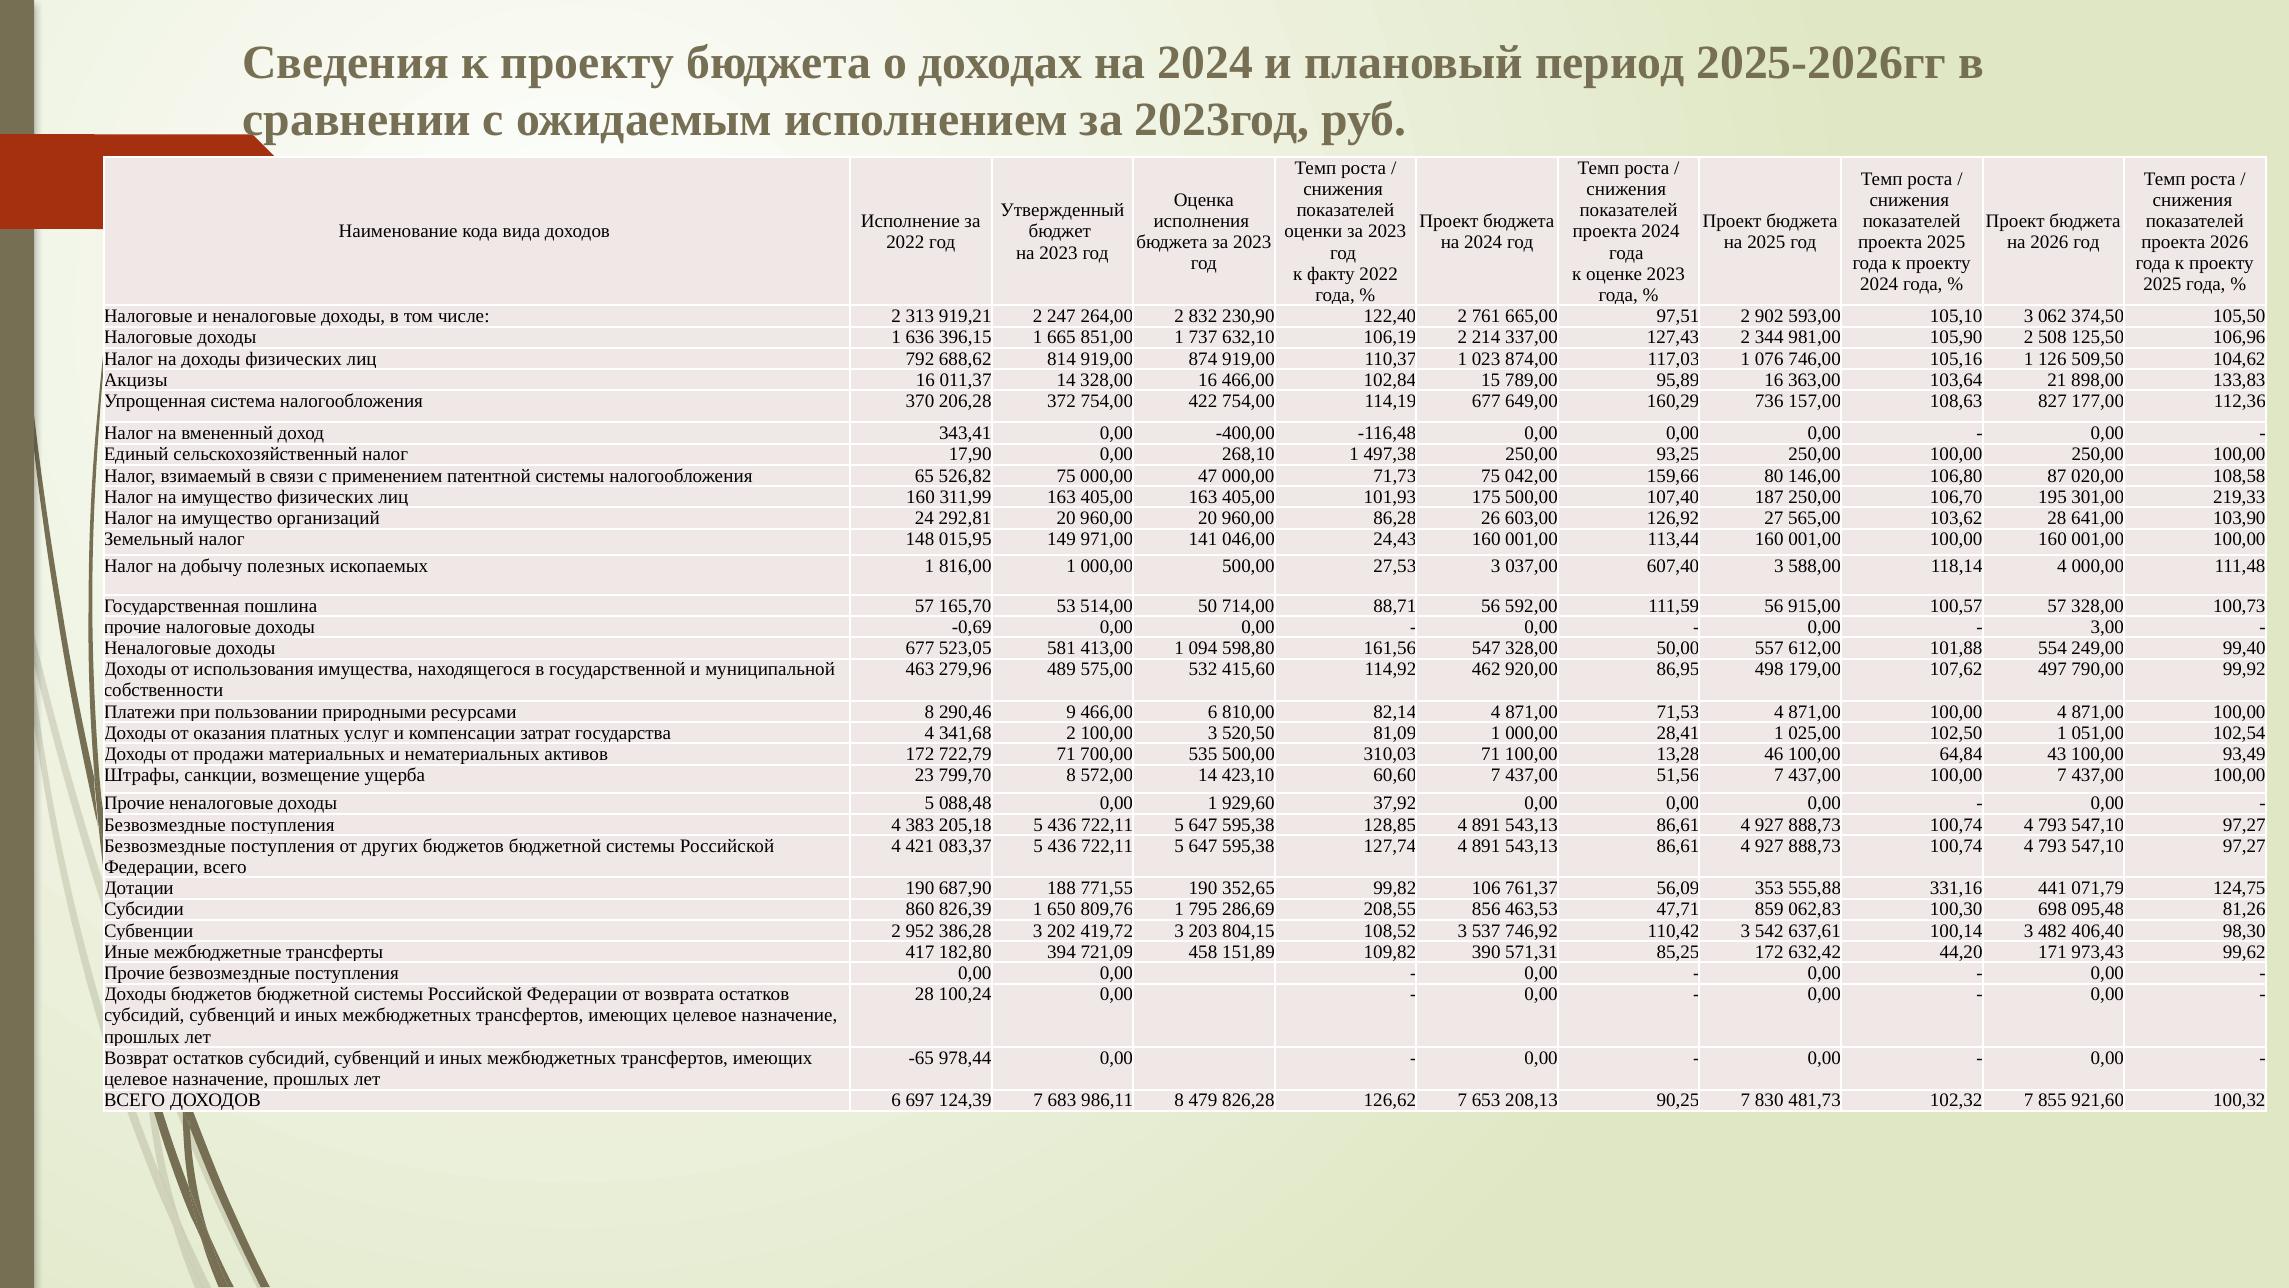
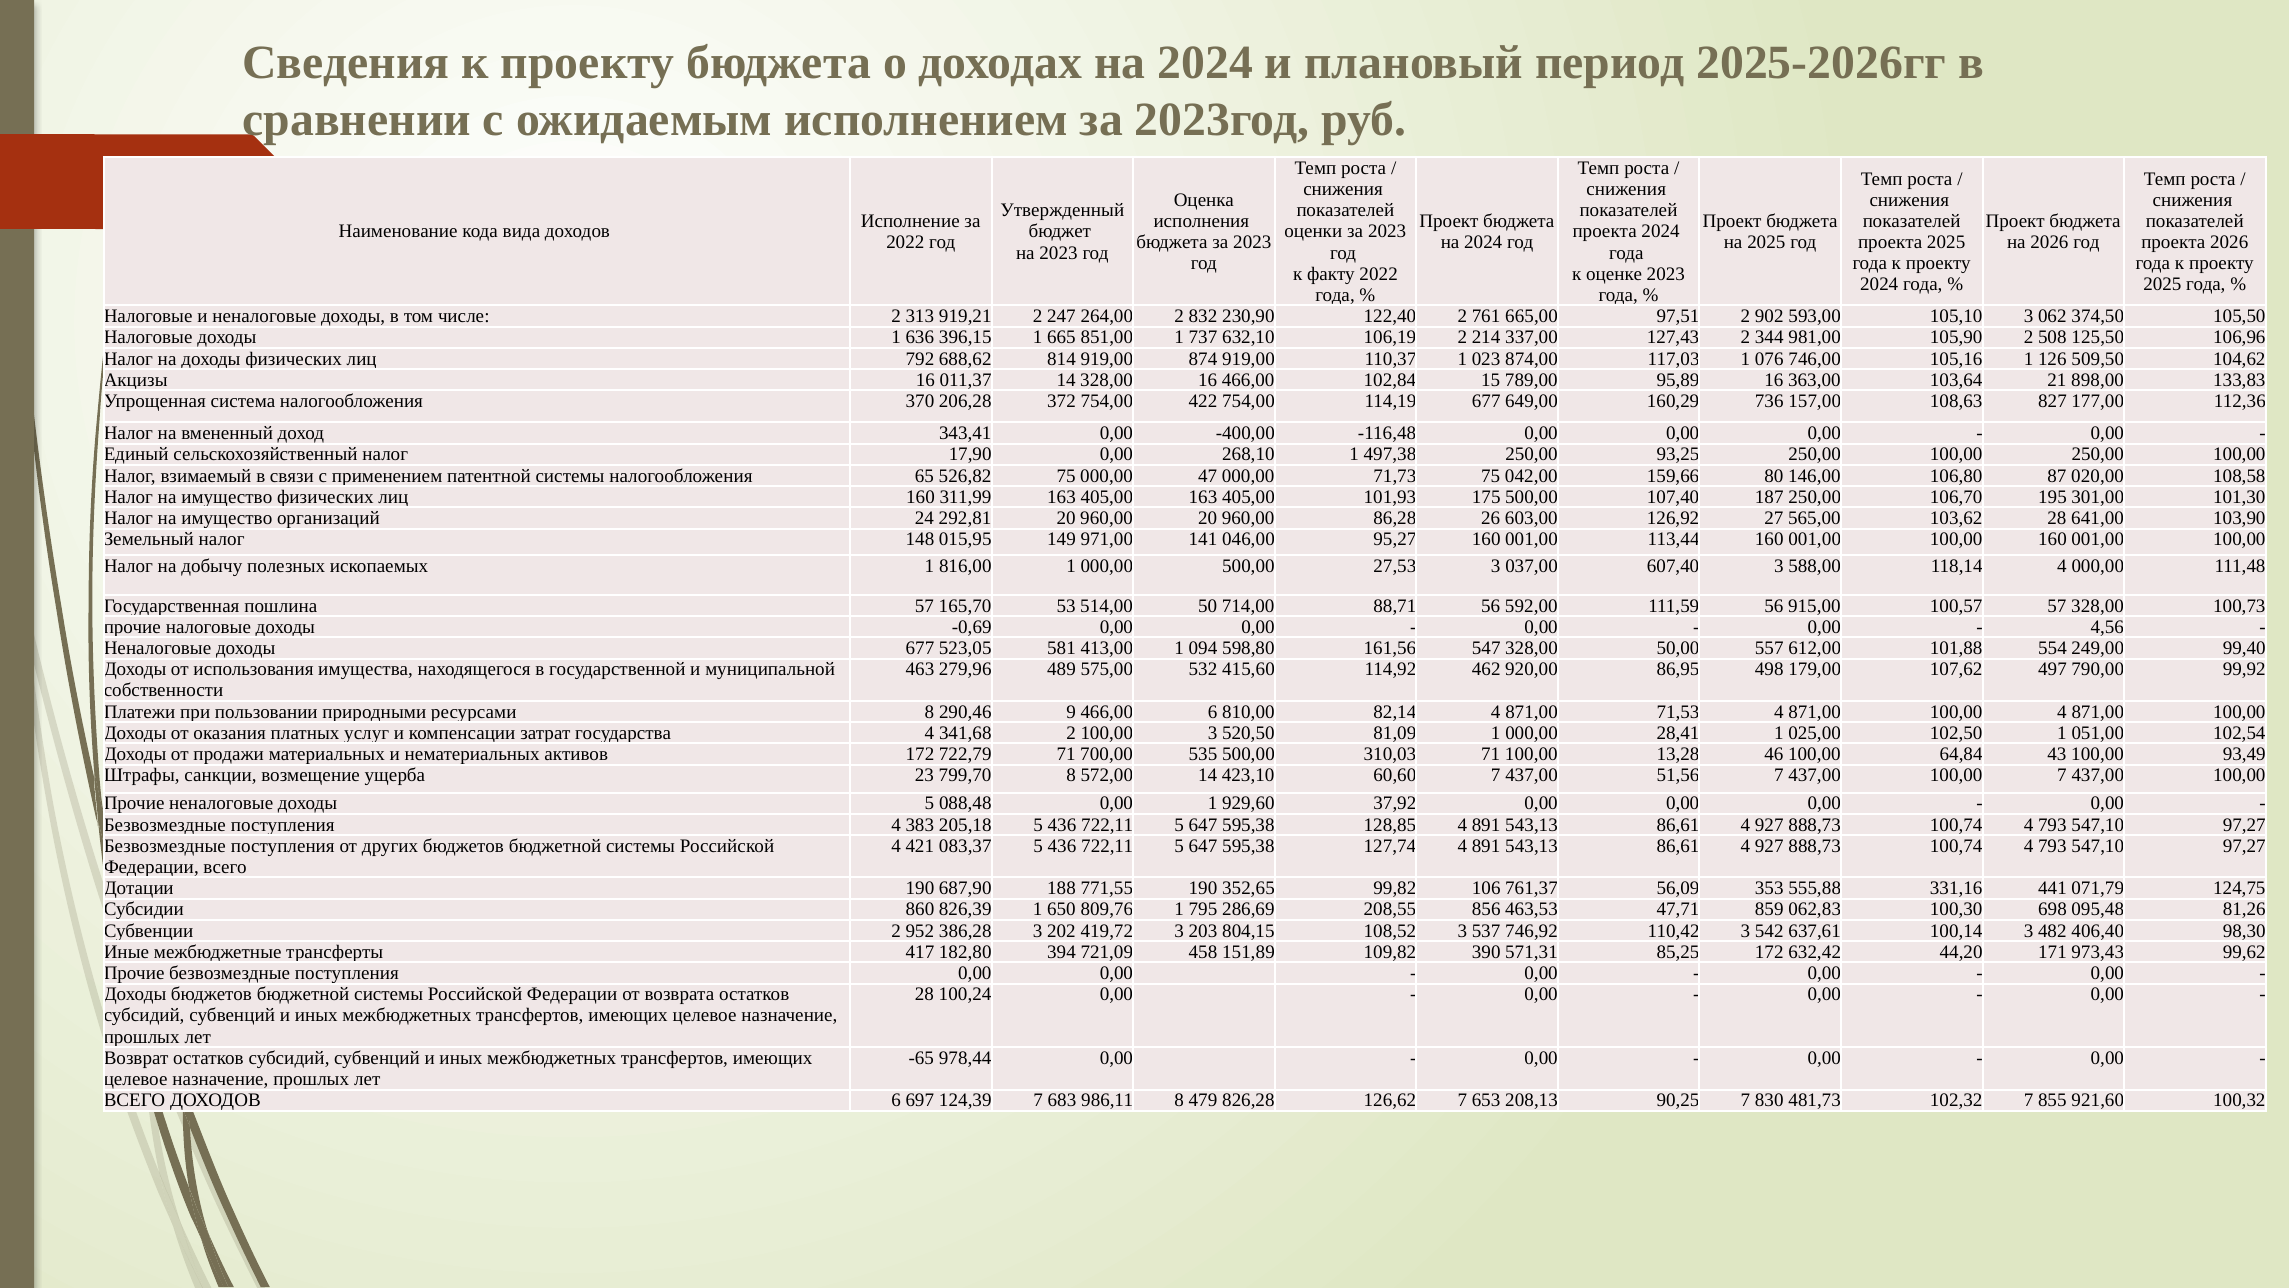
219,33: 219,33 -> 101,30
24,43: 24,43 -> 95,27
3,00: 3,00 -> 4,56
